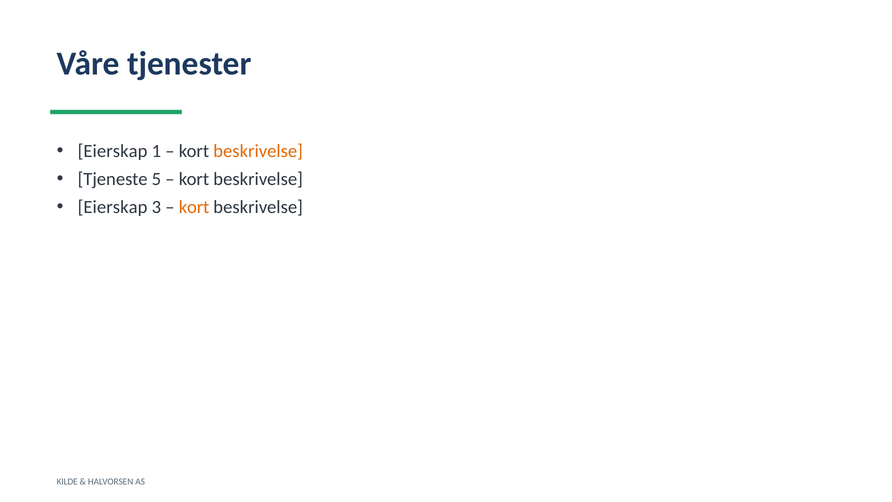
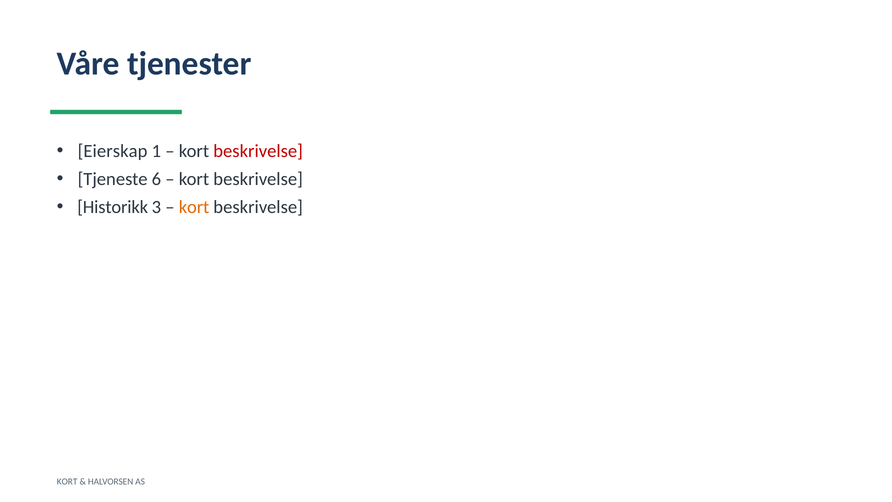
beskrivelse at (258, 151) colour: orange -> red
5: 5 -> 6
Eierskap at (113, 207): Eierskap -> Historikk
KILDE at (67, 481): KILDE -> KORT
